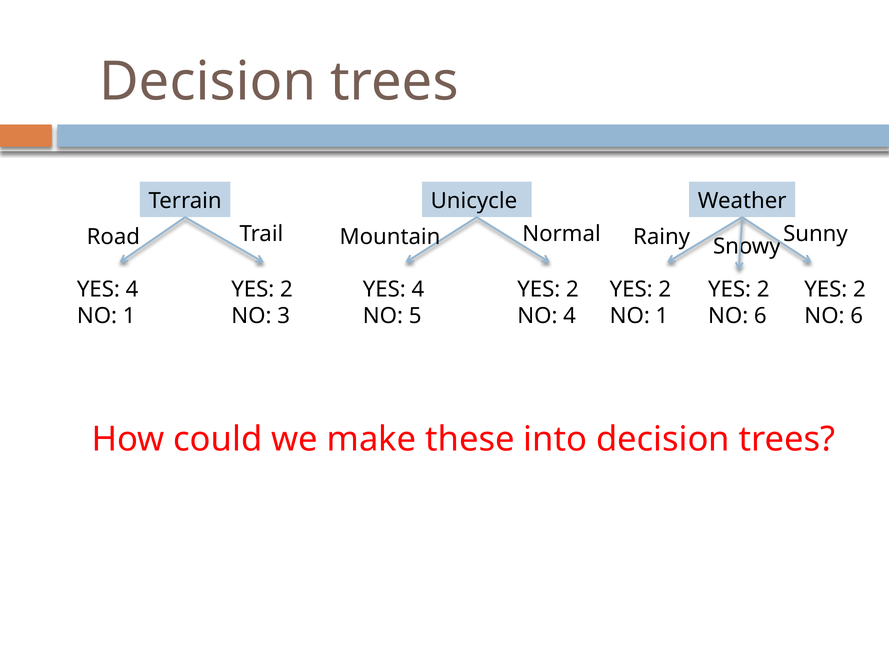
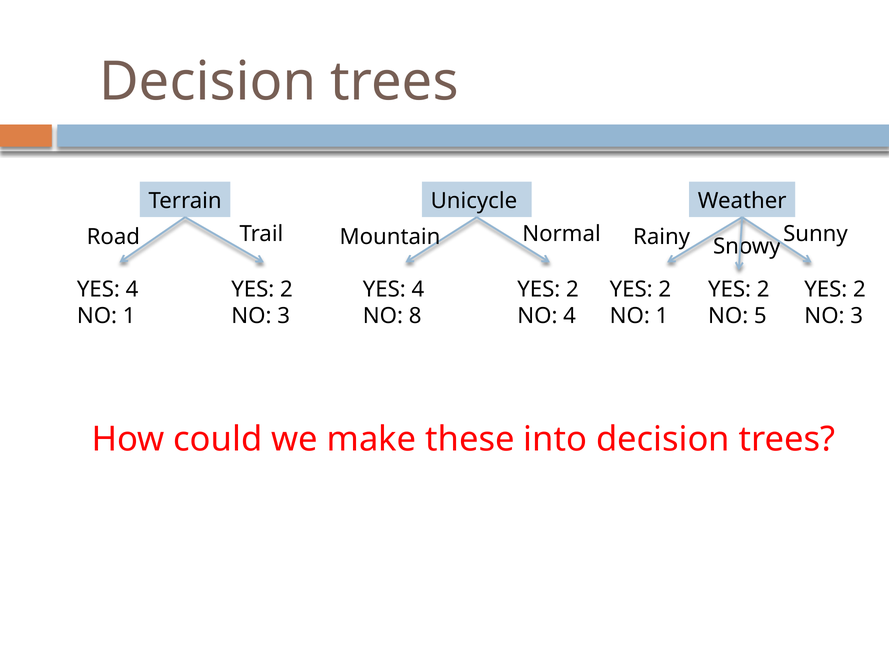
5: 5 -> 8
6 at (760, 316): 6 -> 5
6 at (857, 316): 6 -> 3
